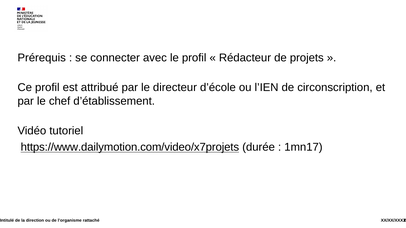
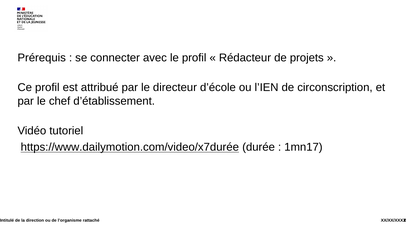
https://www.dailymotion.com/video/x7projets: https://www.dailymotion.com/video/x7projets -> https://www.dailymotion.com/video/x7durée
